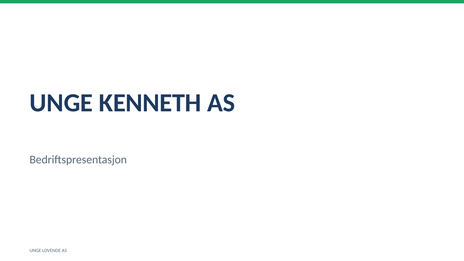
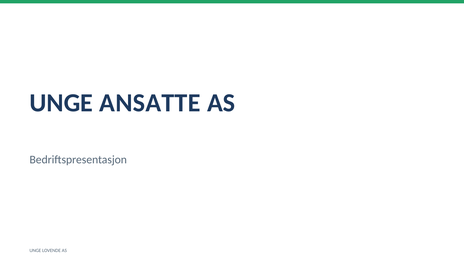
KENNETH: KENNETH -> ANSATTE
